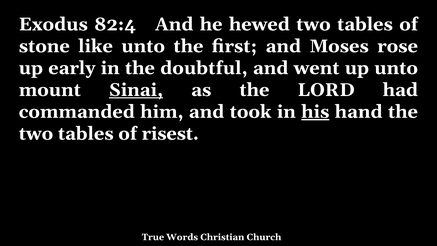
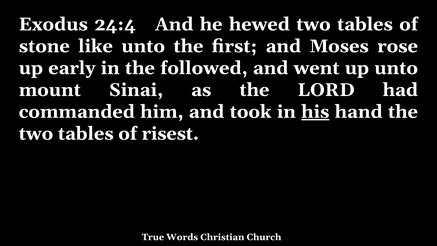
82:4: 82:4 -> 24:4
doubtful: doubtful -> followed
Sinai underline: present -> none
